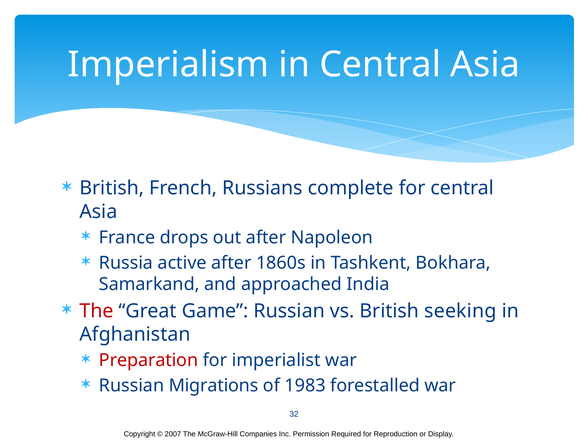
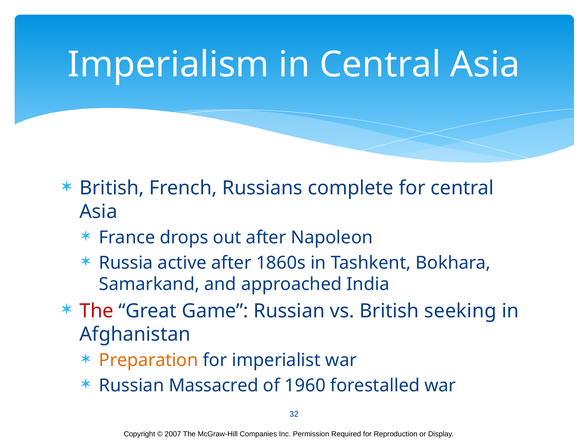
Preparation colour: red -> orange
Migrations: Migrations -> Massacred
1983: 1983 -> 1960
